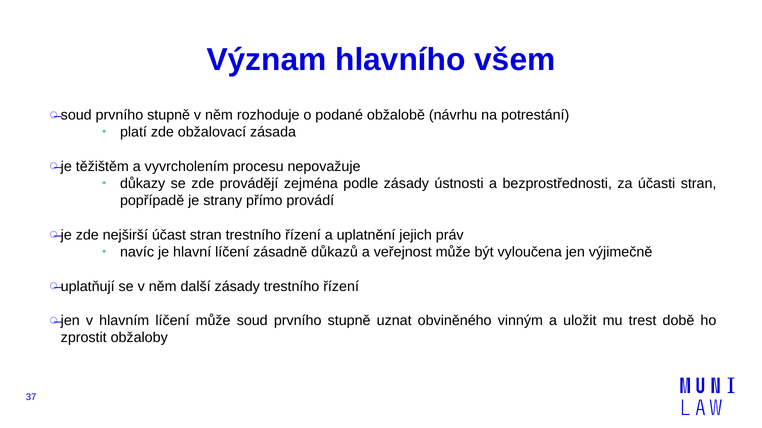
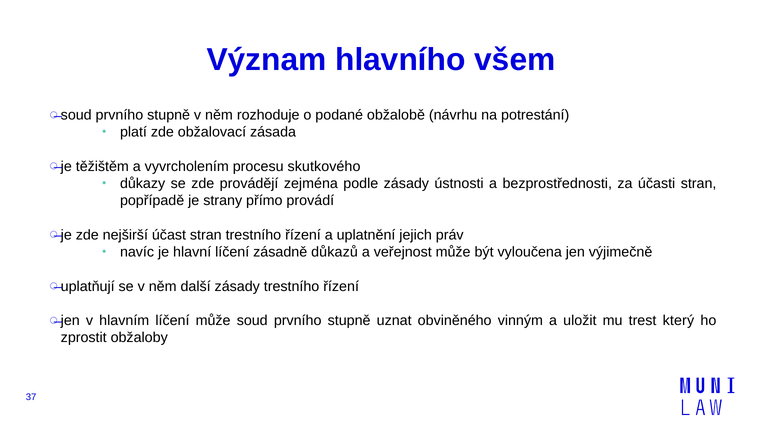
nepovažuje: nepovažuje -> skutkového
době: době -> který
